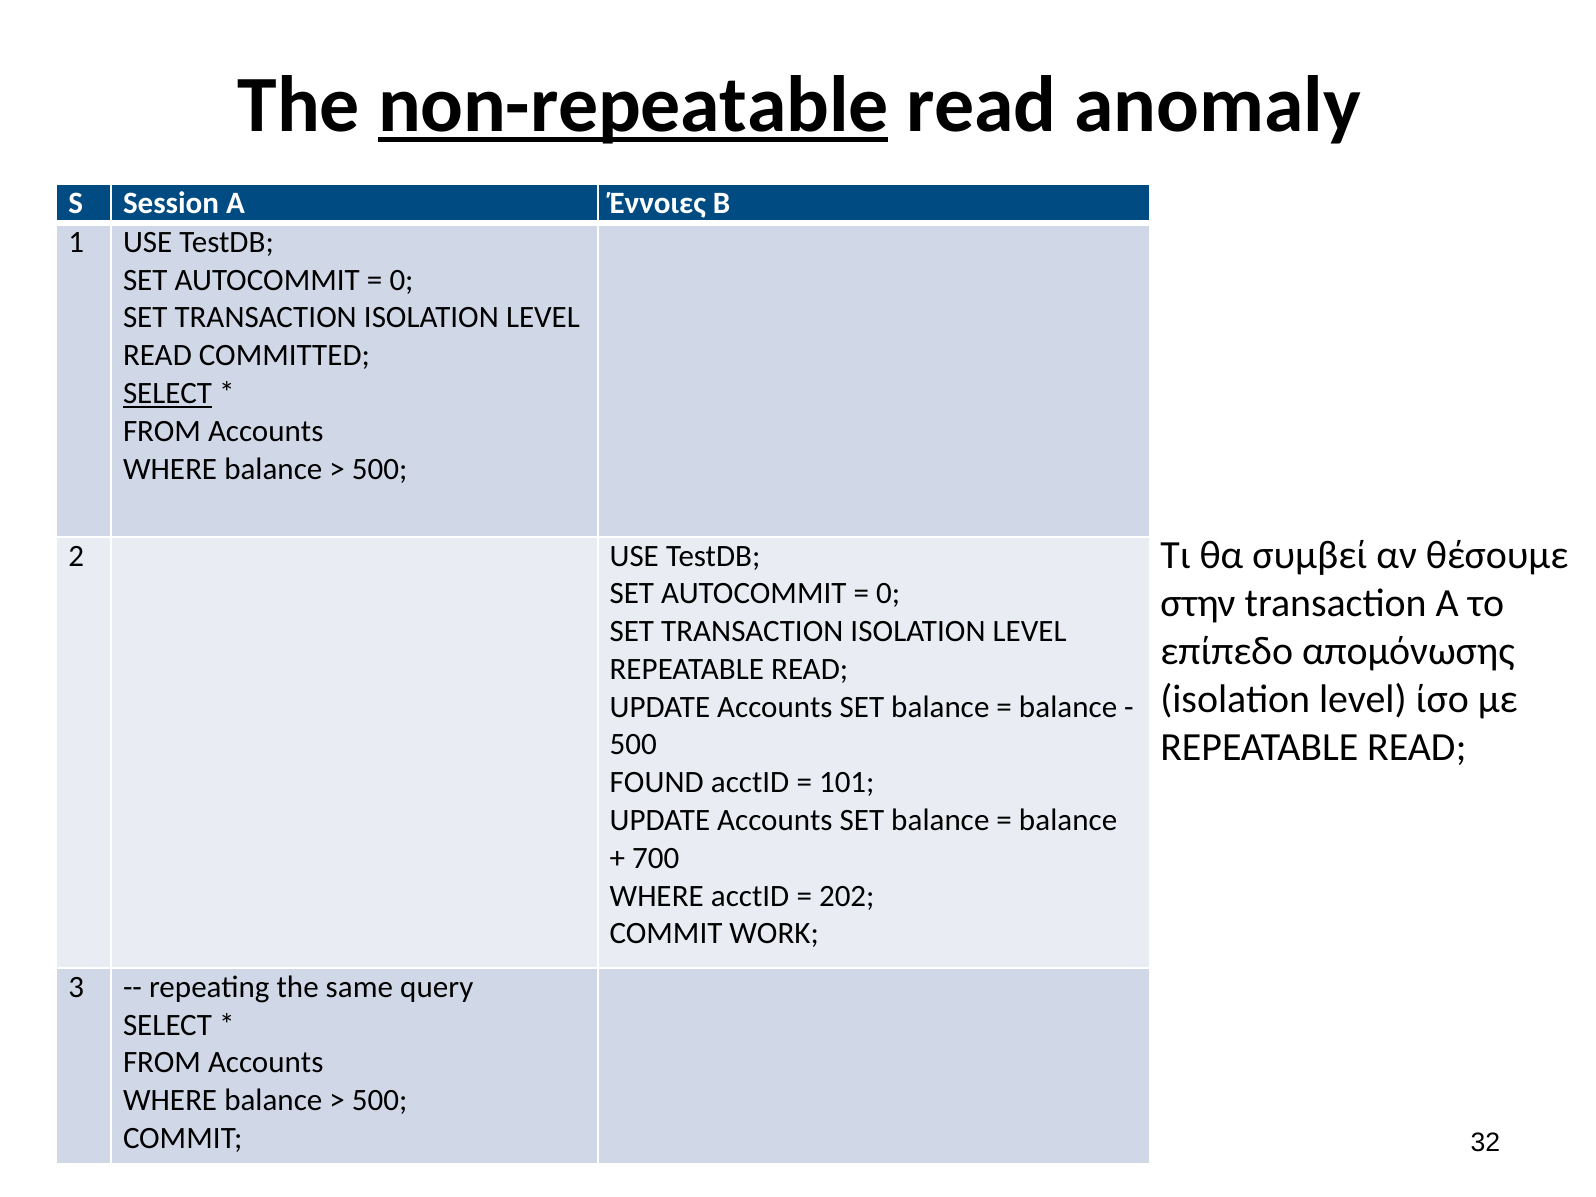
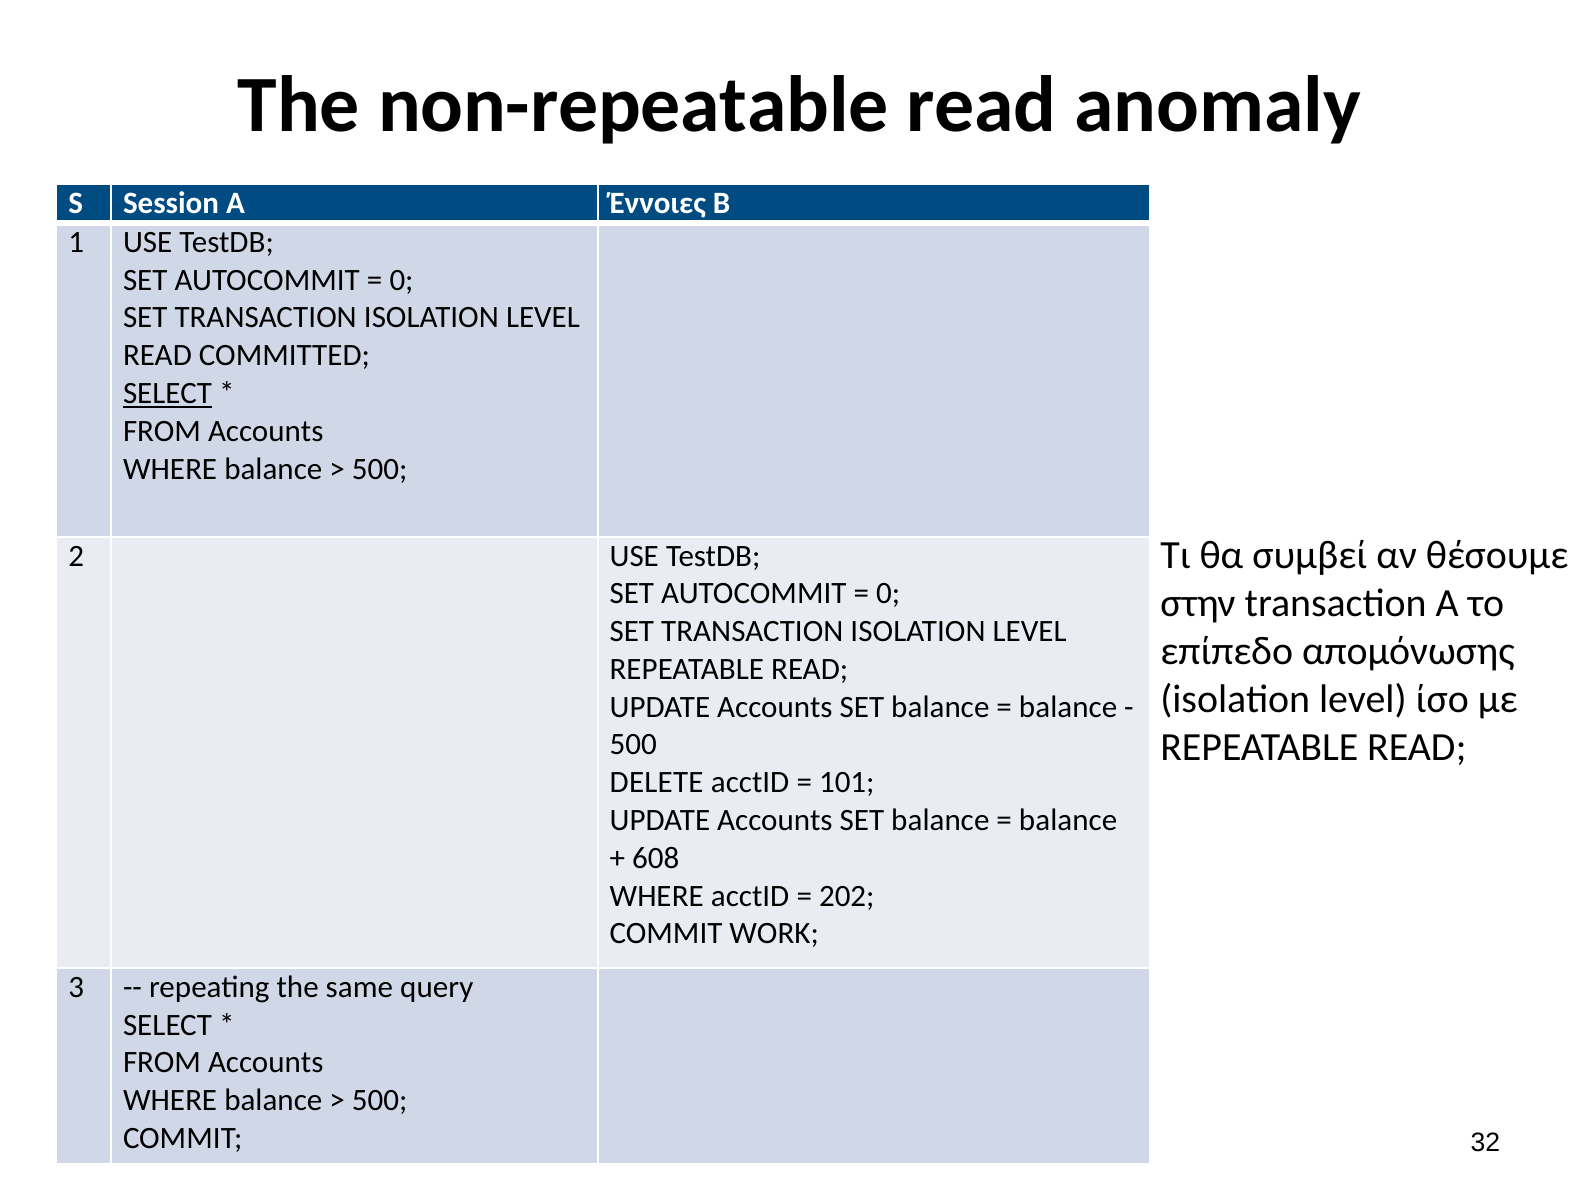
non-repeatable underline: present -> none
FOUND: FOUND -> DELETE
700: 700 -> 608
